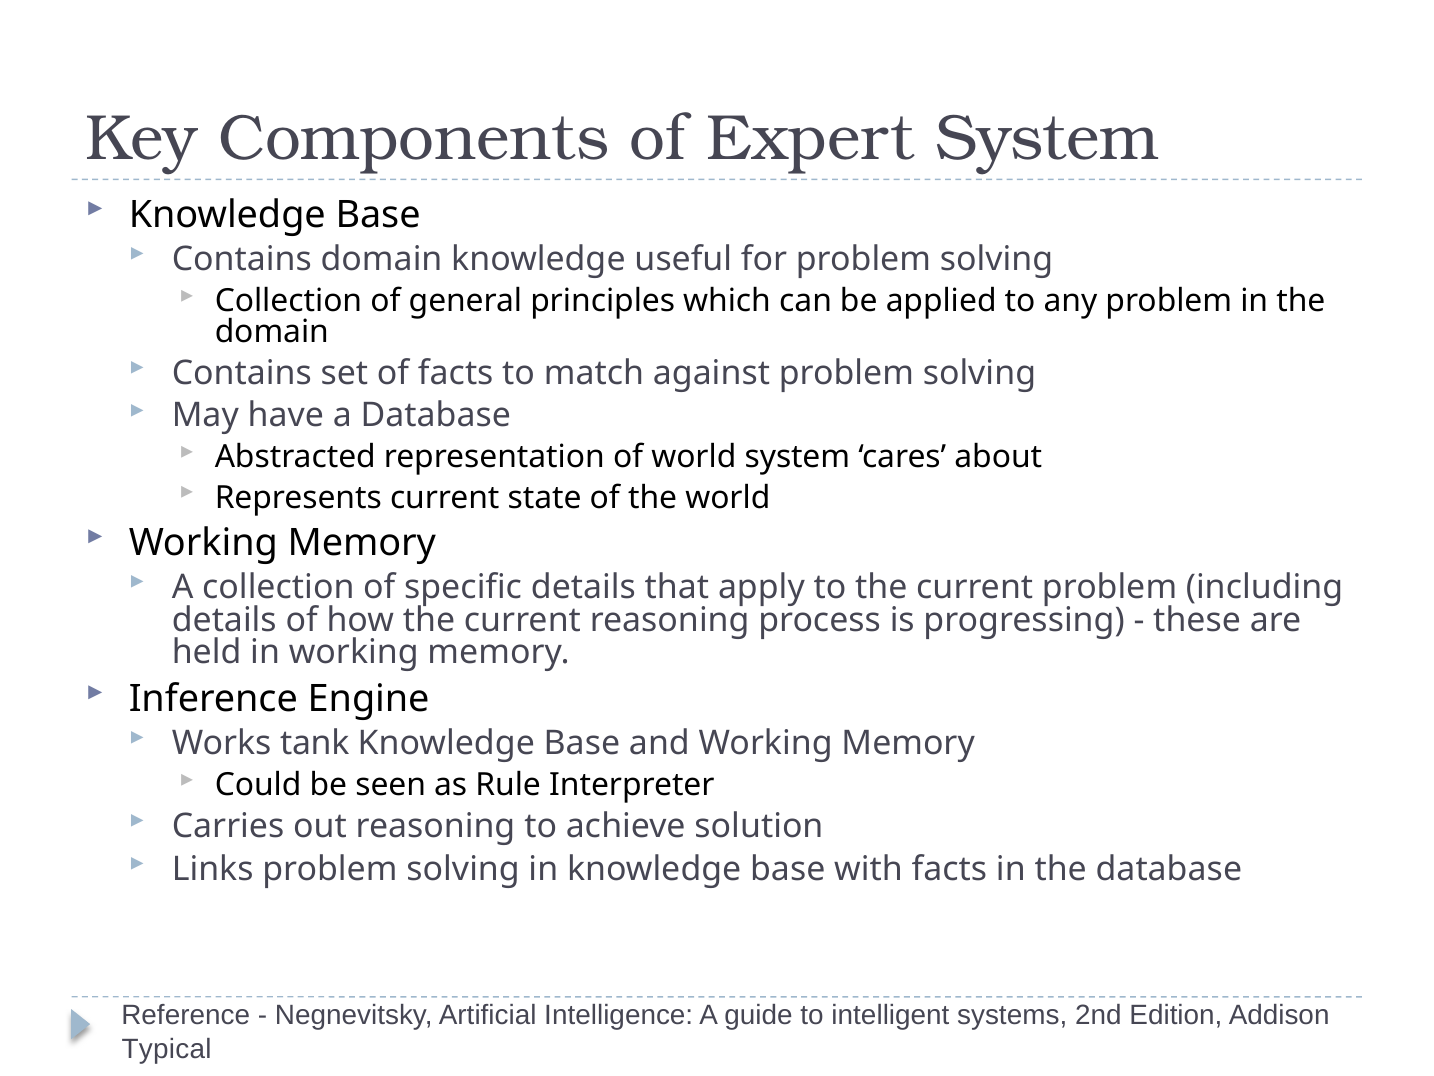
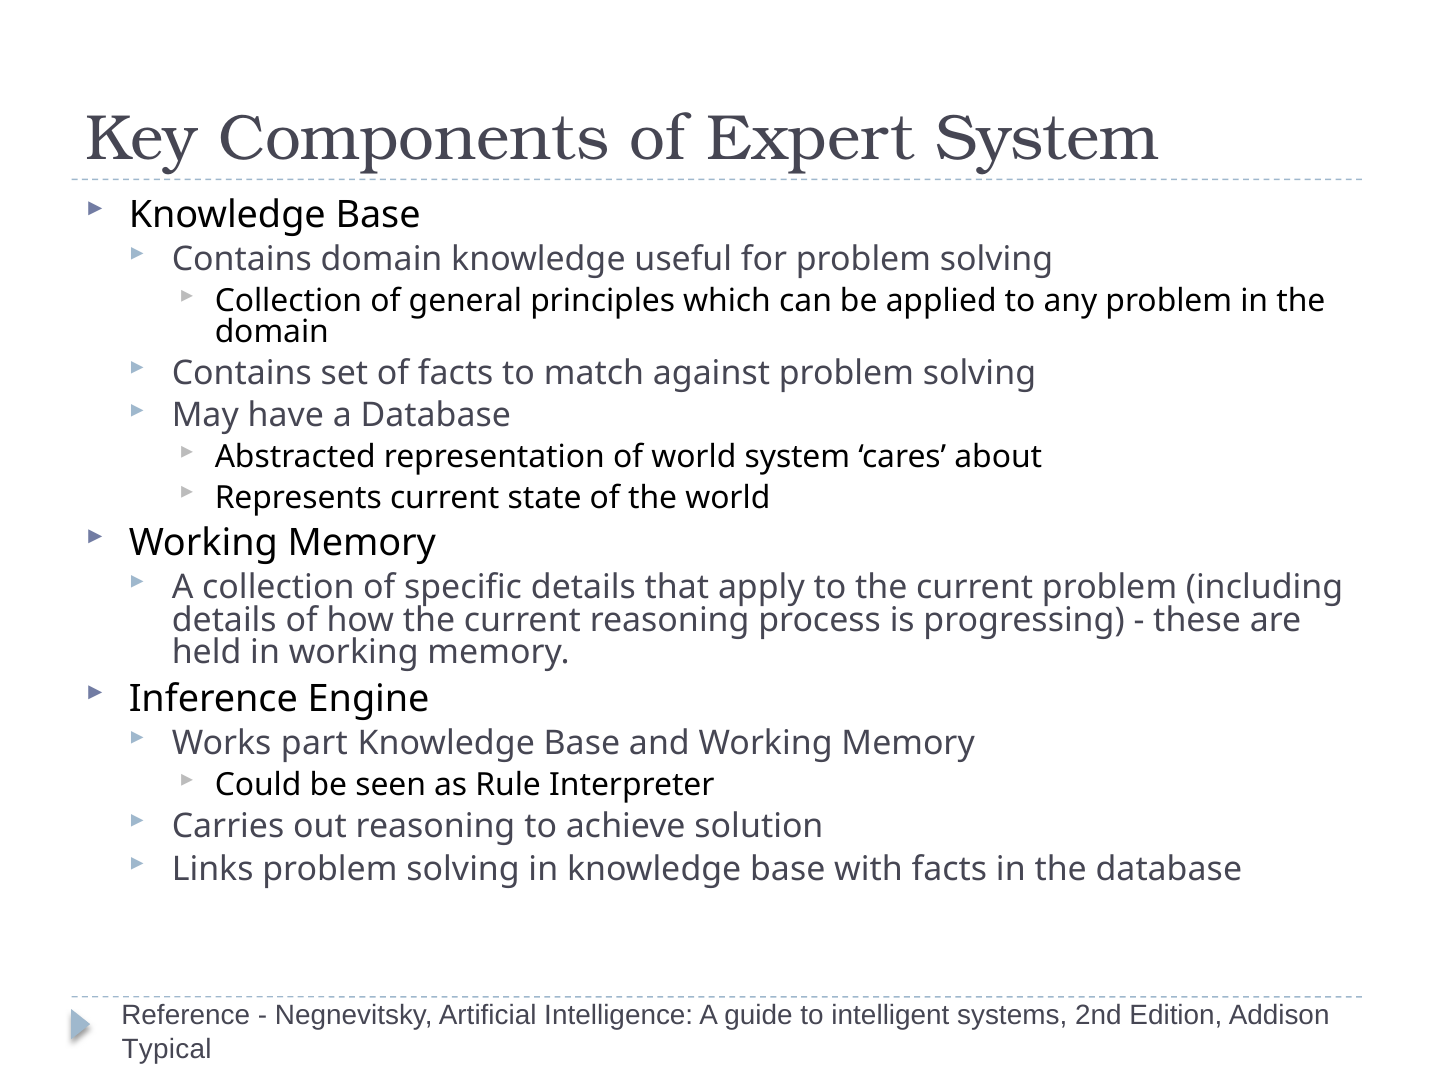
tank: tank -> part
